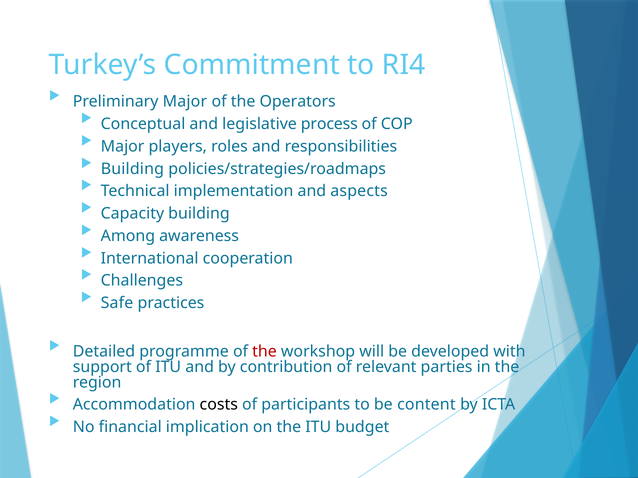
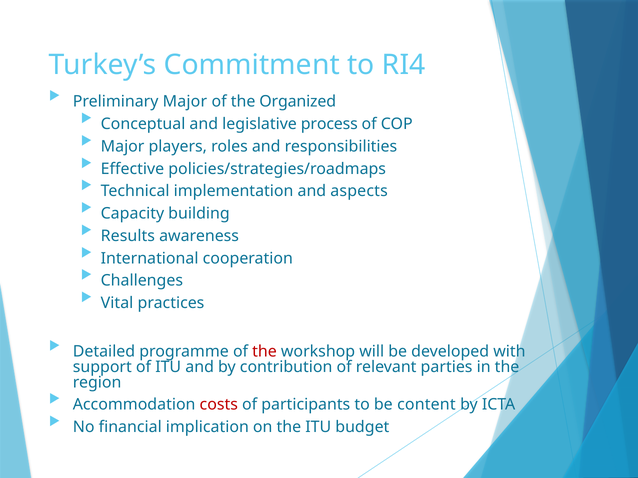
Operators: Operators -> Organized
Building at (132, 169): Building -> Effective
Among: Among -> Results
Safe: Safe -> Vital
costs colour: black -> red
